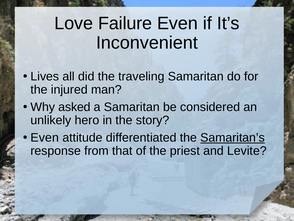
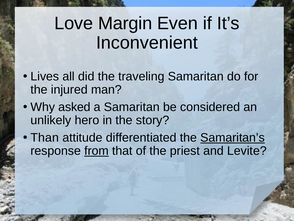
Failure: Failure -> Margin
Even at (45, 137): Even -> Than
from underline: none -> present
